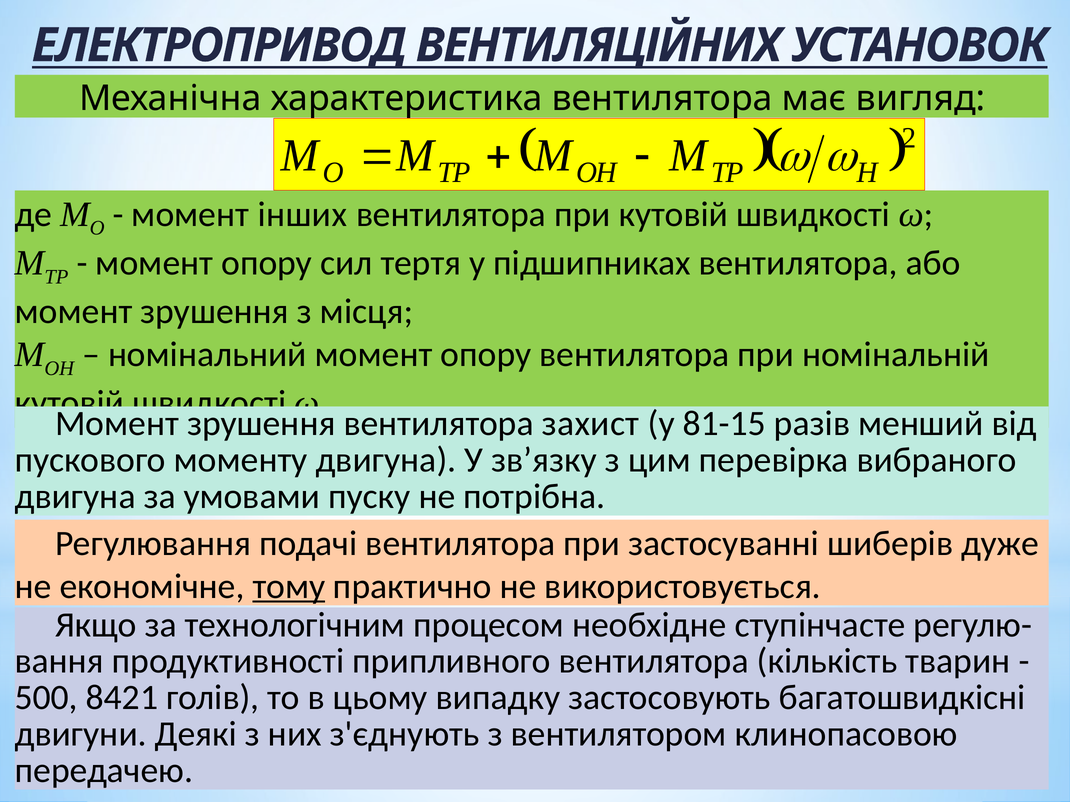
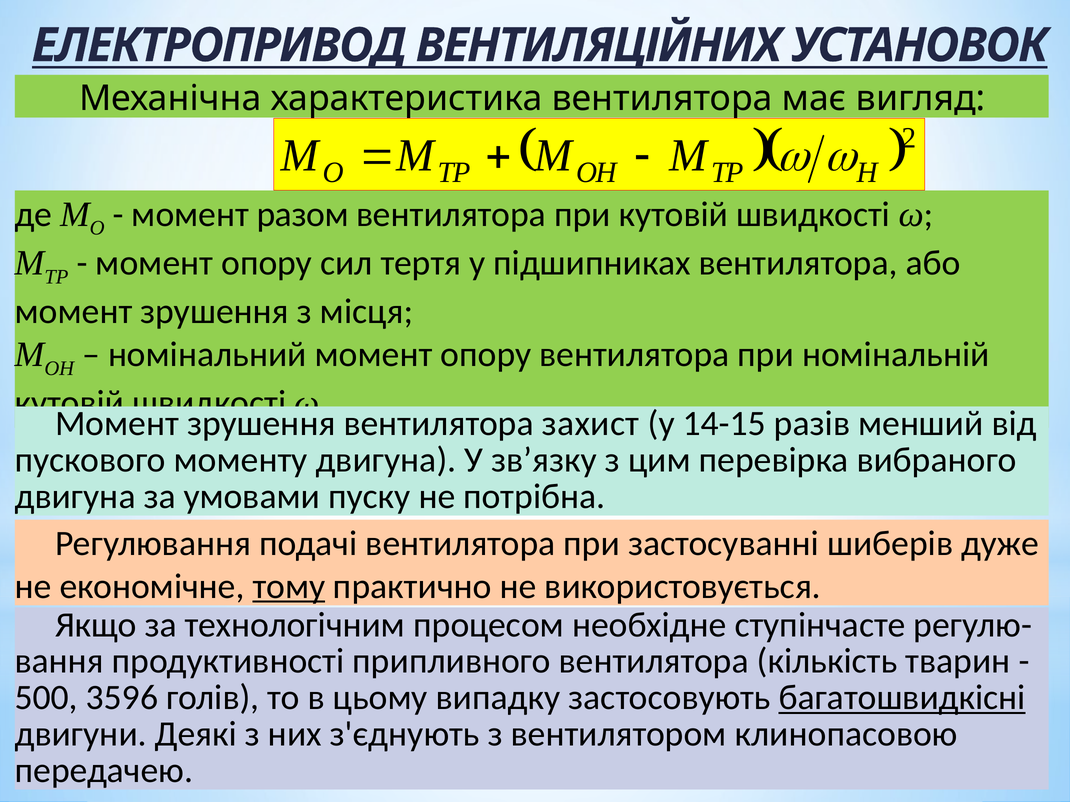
інших: інших -> разом
81-15: 81-15 -> 14-15
8421: 8421 -> 3596
багатошвидкісні underline: none -> present
